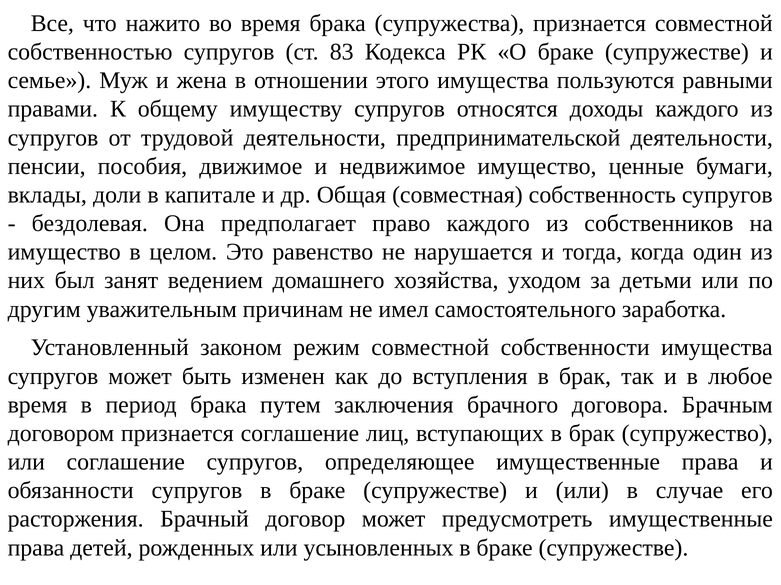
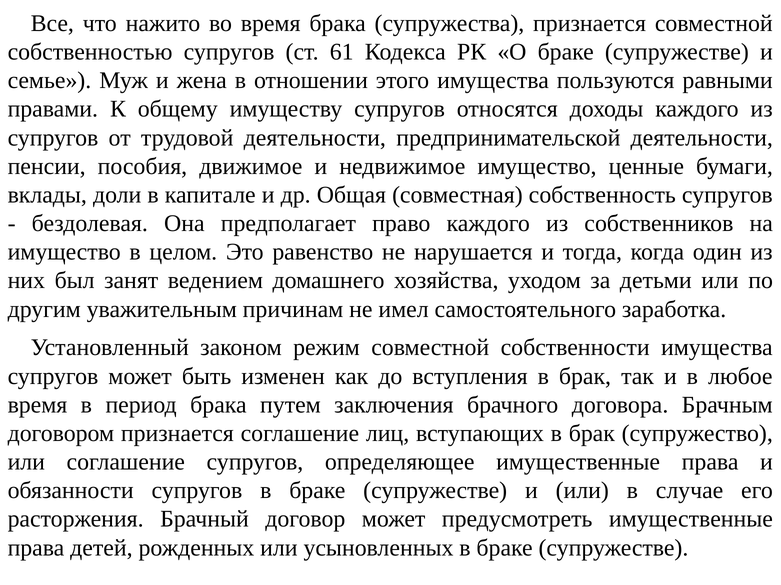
83: 83 -> 61
